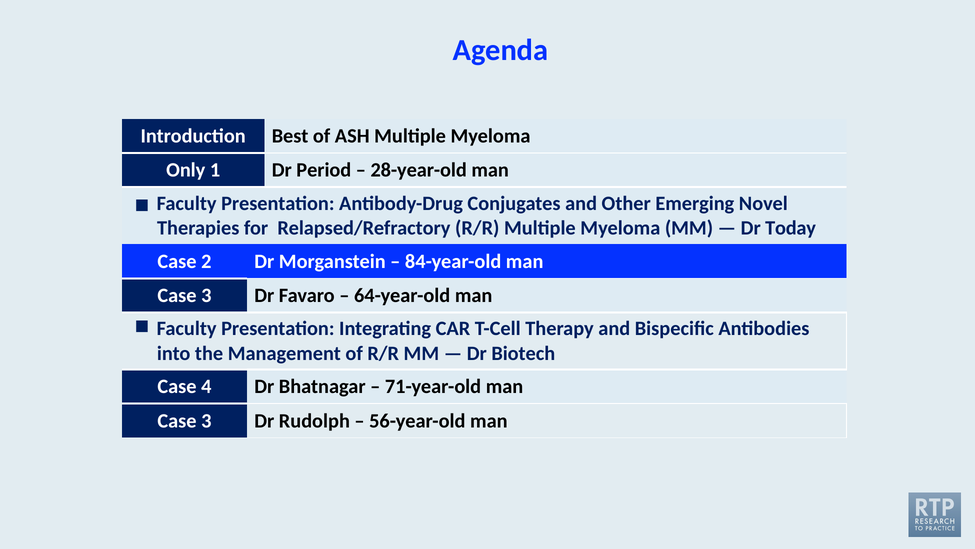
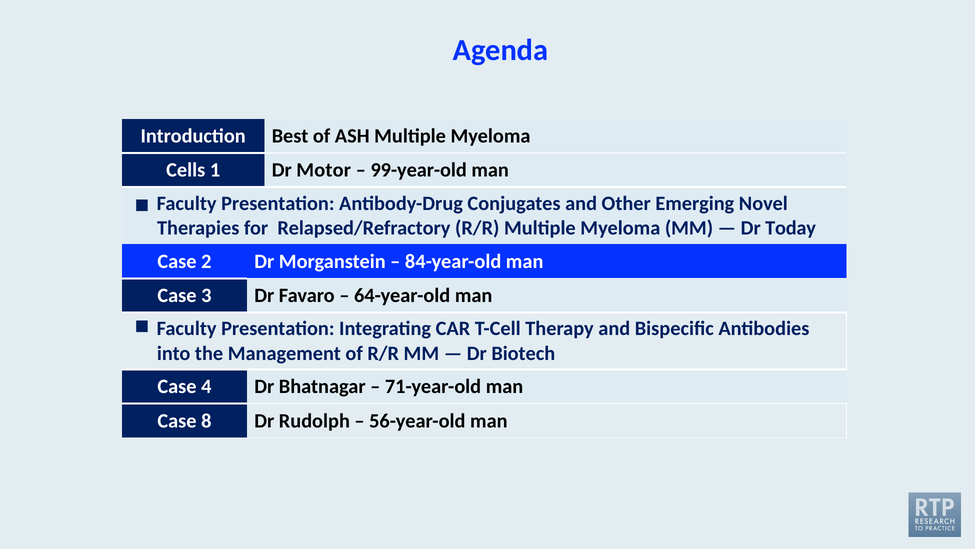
Only: Only -> Cells
Period: Period -> Motor
28-year-old: 28-year-old -> 99-year-old
3 at (206, 420): 3 -> 8
